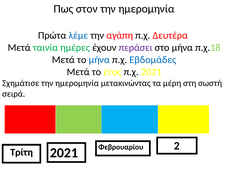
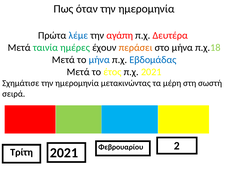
στον: στον -> όταν
περάσει colour: purple -> orange
Εβδομάδες: Εβδομάδες -> Εβδομάδας
